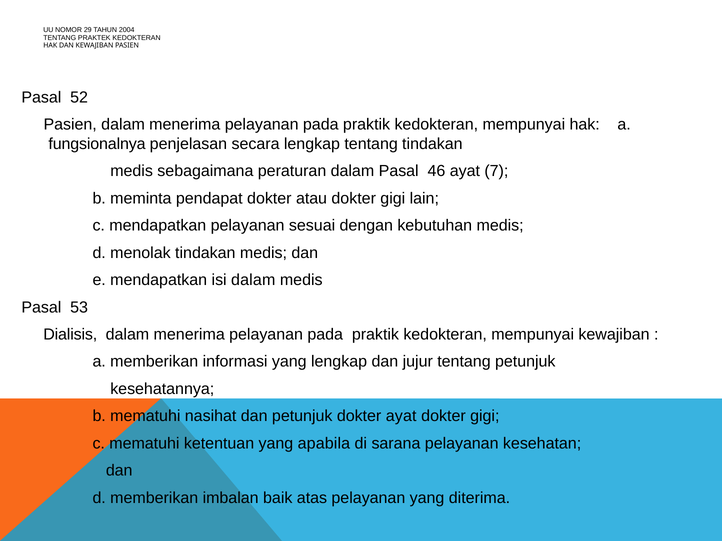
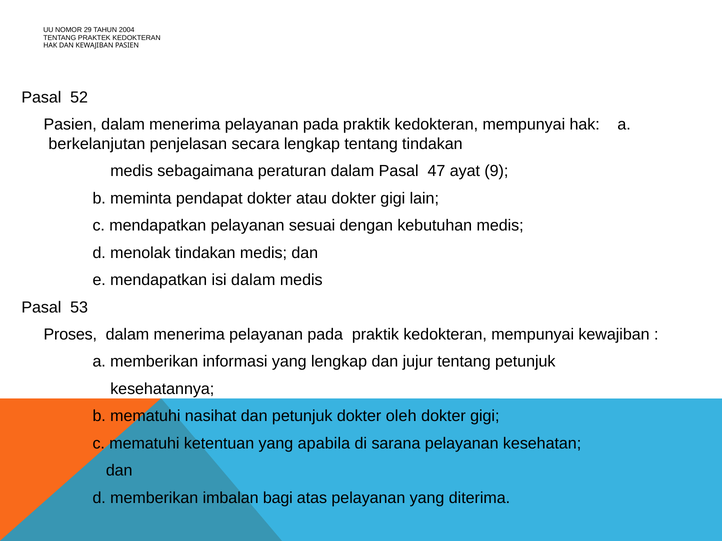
fungsionalnya: fungsionalnya -> berkelanjutan
46: 46 -> 47
7: 7 -> 9
Dialisis: Dialisis -> Proses
dokter ayat: ayat -> oleh
baik: baik -> bagi
